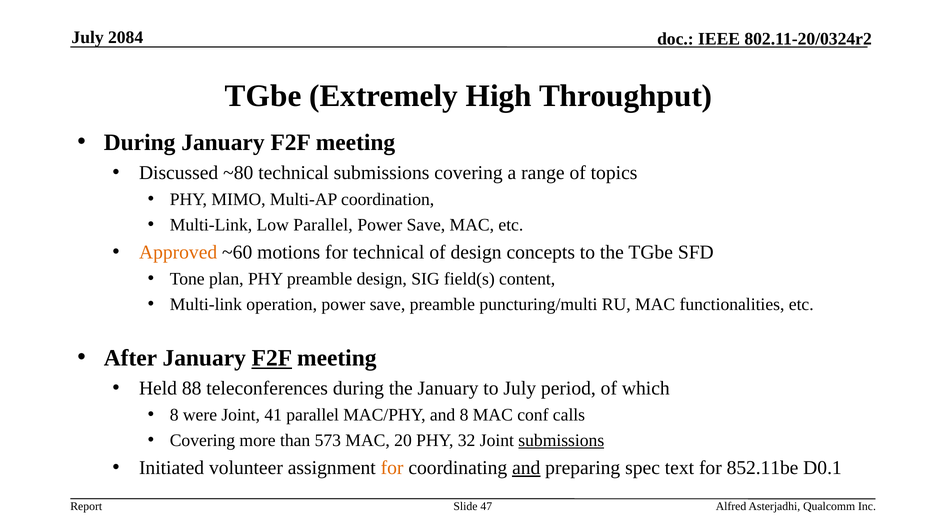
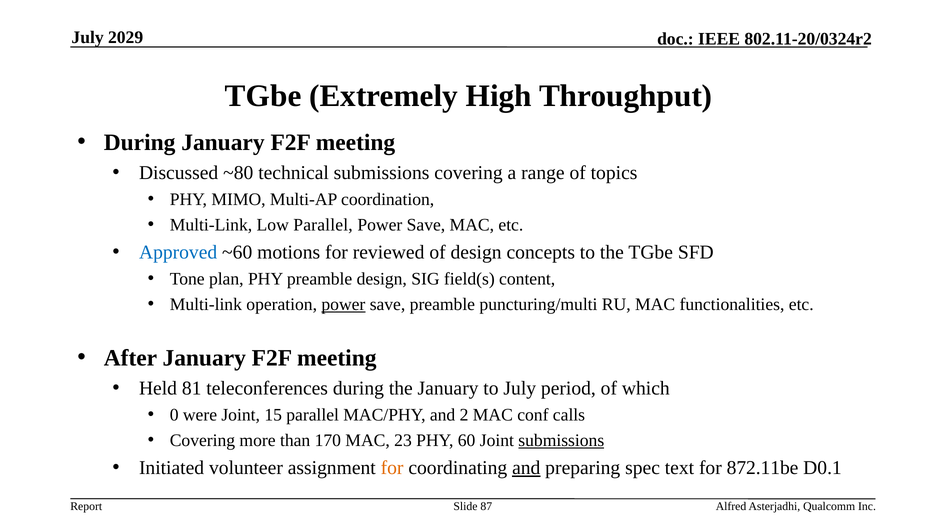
2084: 2084 -> 2029
Approved colour: orange -> blue
for technical: technical -> reviewed
power at (343, 304) underline: none -> present
F2F at (272, 358) underline: present -> none
88: 88 -> 81
8 at (174, 415): 8 -> 0
41: 41 -> 15
and 8: 8 -> 2
573: 573 -> 170
20: 20 -> 23
32: 32 -> 60
852.11be: 852.11be -> 872.11be
47: 47 -> 87
